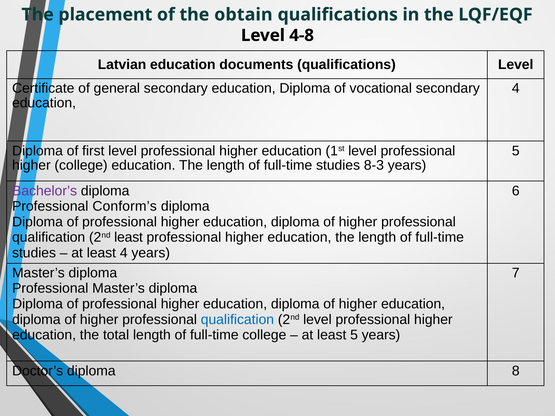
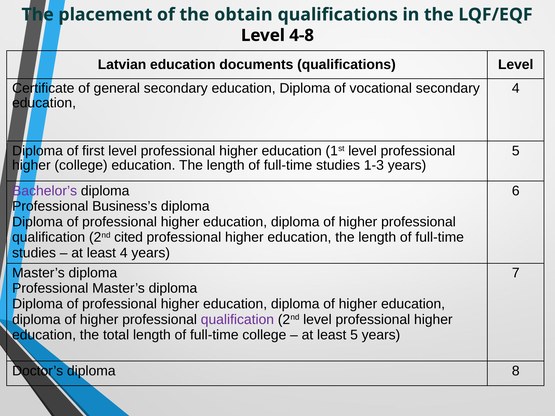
8-3: 8-3 -> 1-3
Conform’s: Conform’s -> Business’s
2nd least: least -> cited
qualification at (237, 320) colour: blue -> purple
